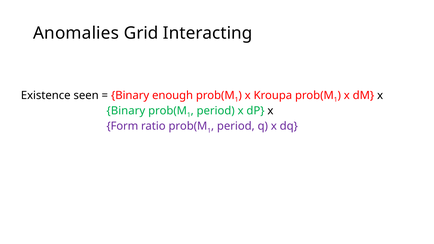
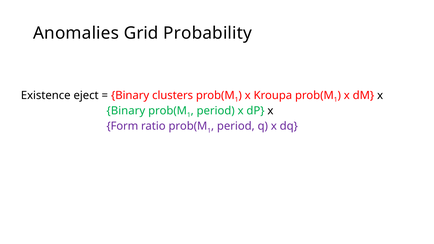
Interacting: Interacting -> Probability
seen: seen -> eject
enough: enough -> clusters
